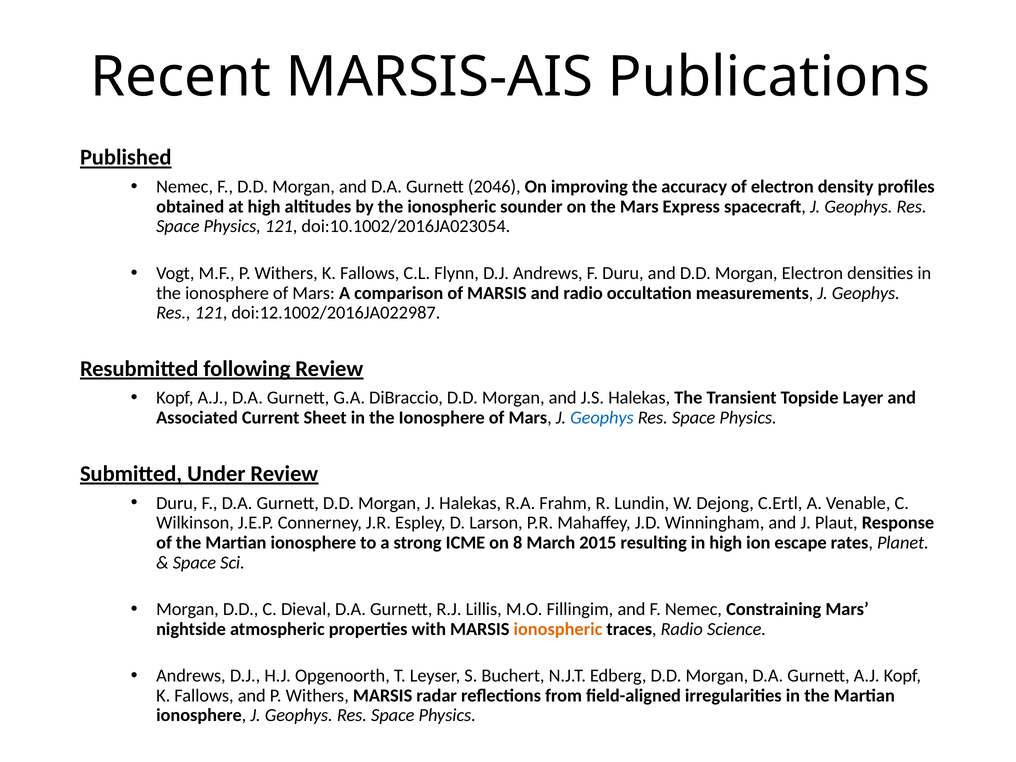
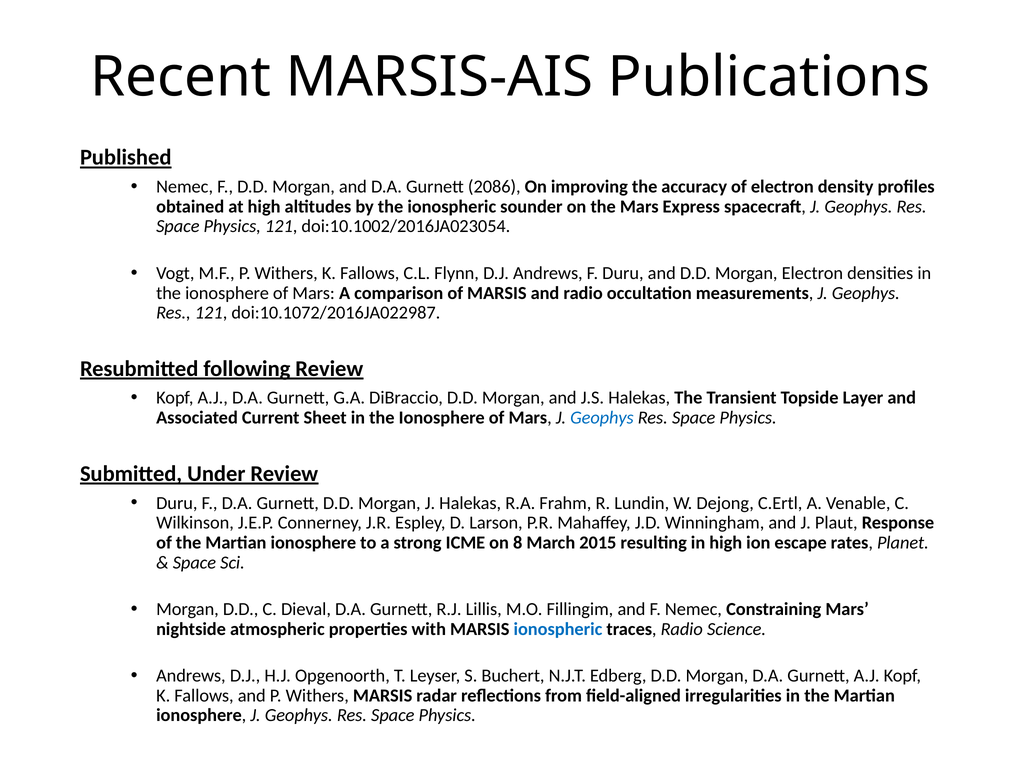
2046: 2046 -> 2086
doi:12.1002/2016JA022987: doi:12.1002/2016JA022987 -> doi:10.1072/2016JA022987
ionospheric at (558, 629) colour: orange -> blue
